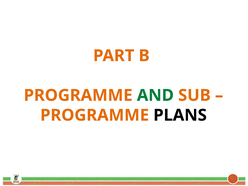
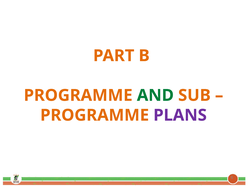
PLANS colour: black -> purple
